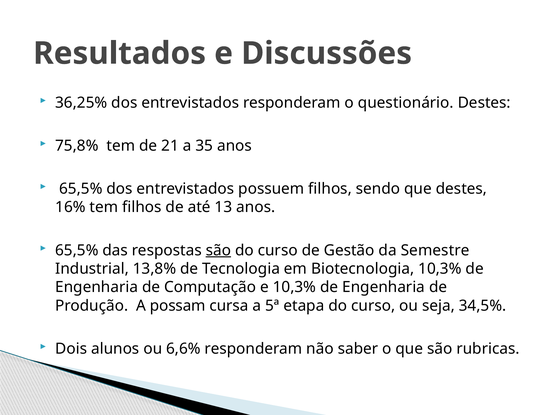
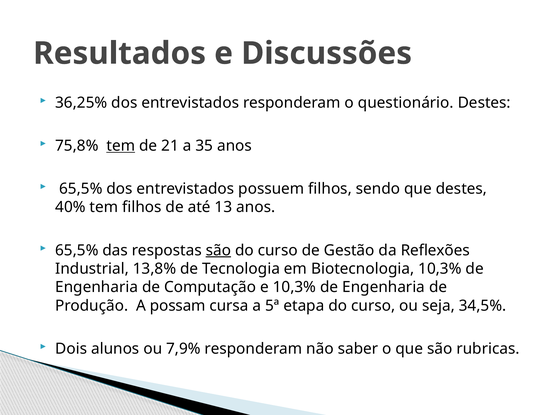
tem at (121, 146) underline: none -> present
16%: 16% -> 40%
Semestre: Semestre -> Reflexões
6,6%: 6,6% -> 7,9%
